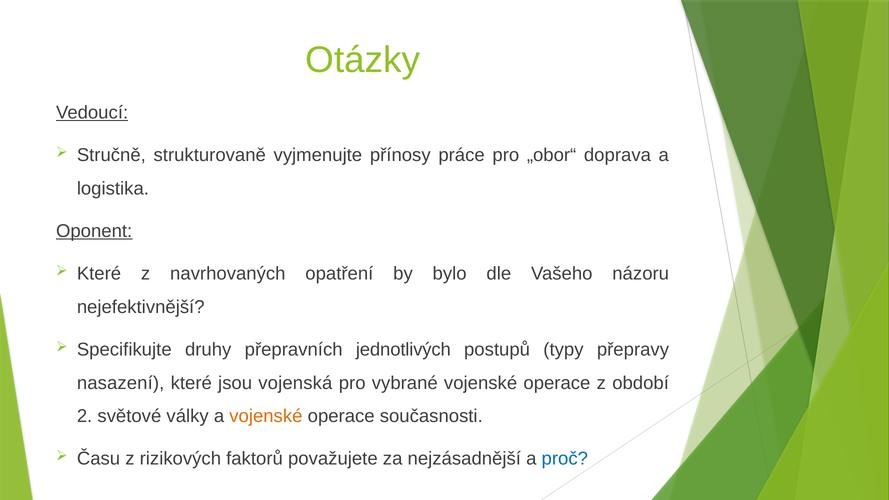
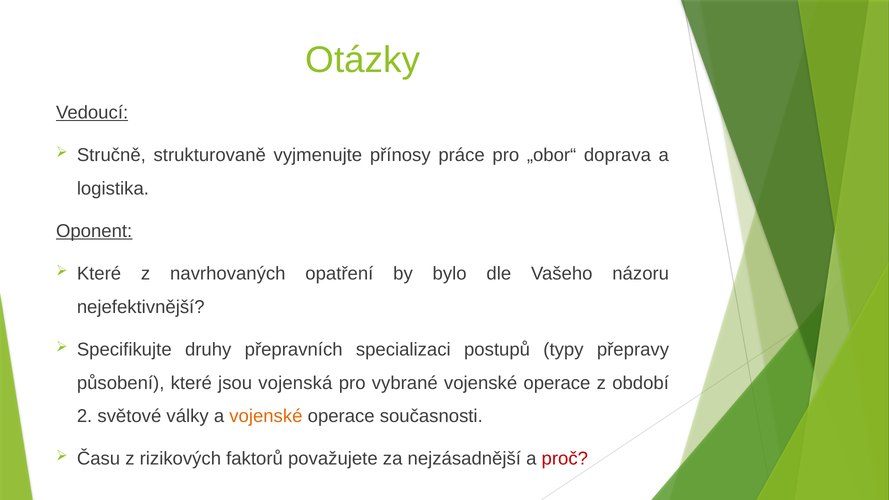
jednotlivých: jednotlivých -> specializaci
nasazení: nasazení -> působení
proč colour: blue -> red
